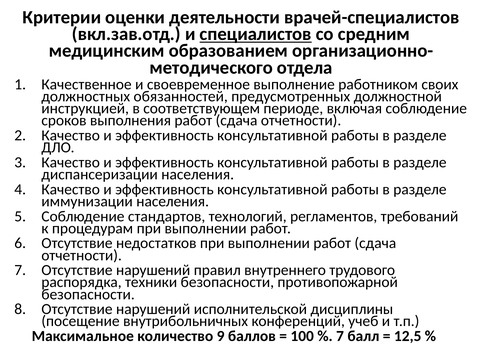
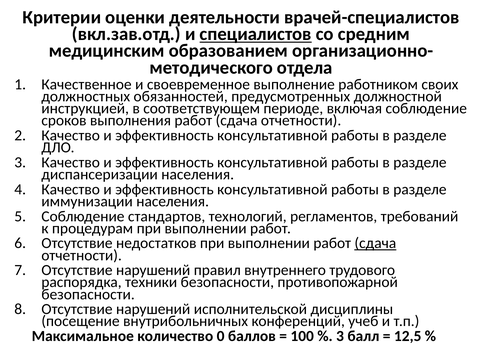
сдача at (375, 244) underline: none -> present
9: 9 -> 0
7 at (340, 337): 7 -> 3
